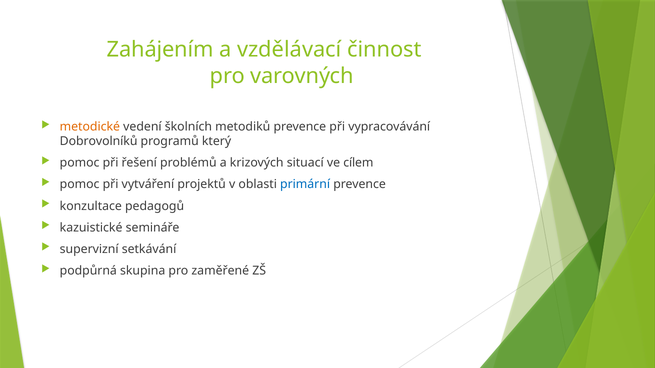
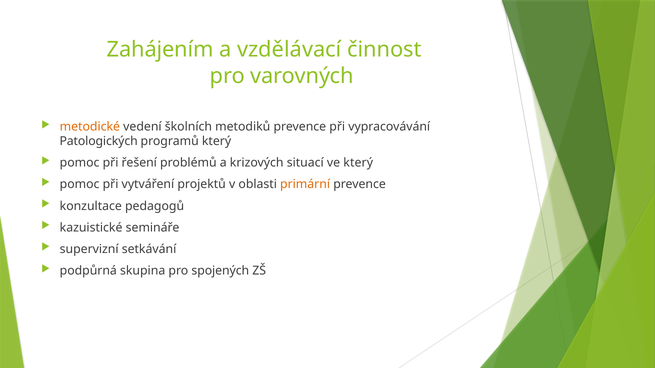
Dobrovolníků: Dobrovolníků -> Patologických
ve cílem: cílem -> který
primární colour: blue -> orange
zaměřené: zaměřené -> spojených
